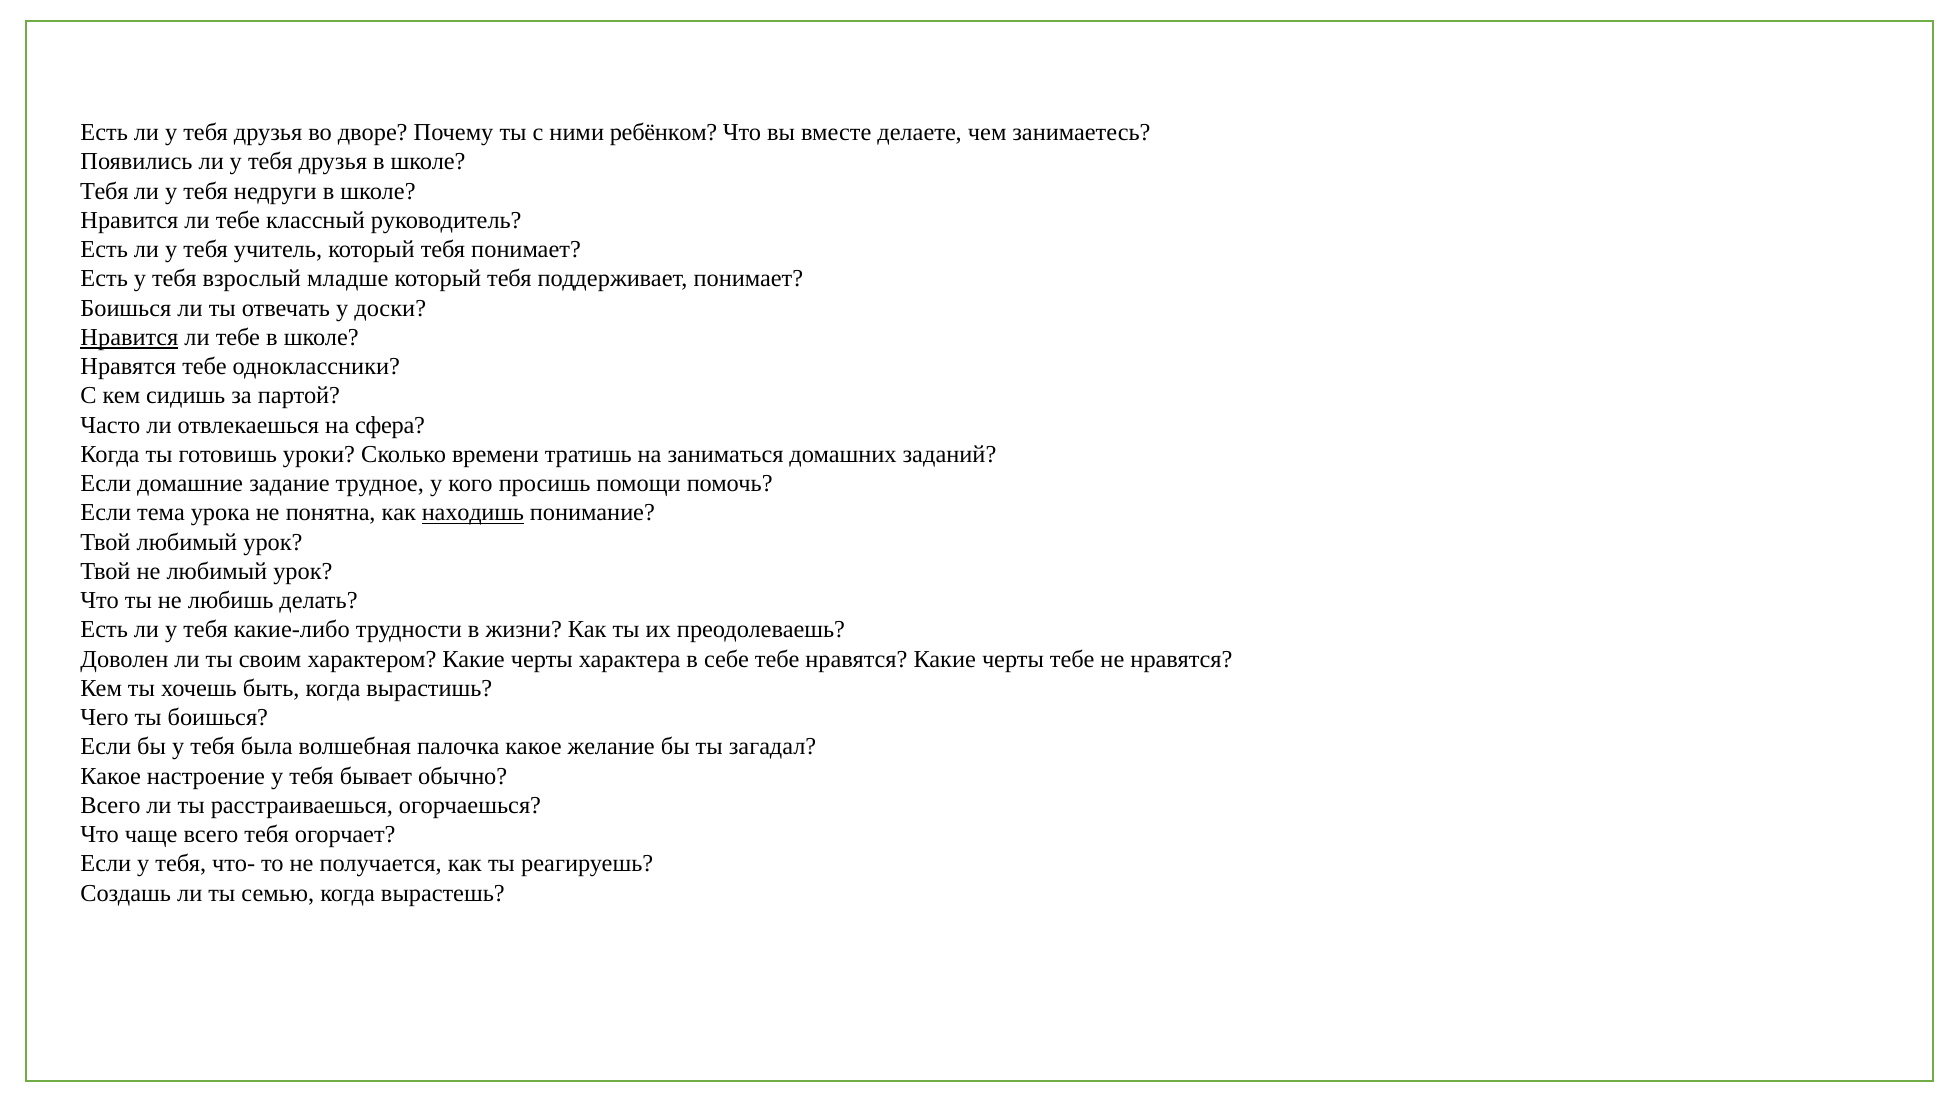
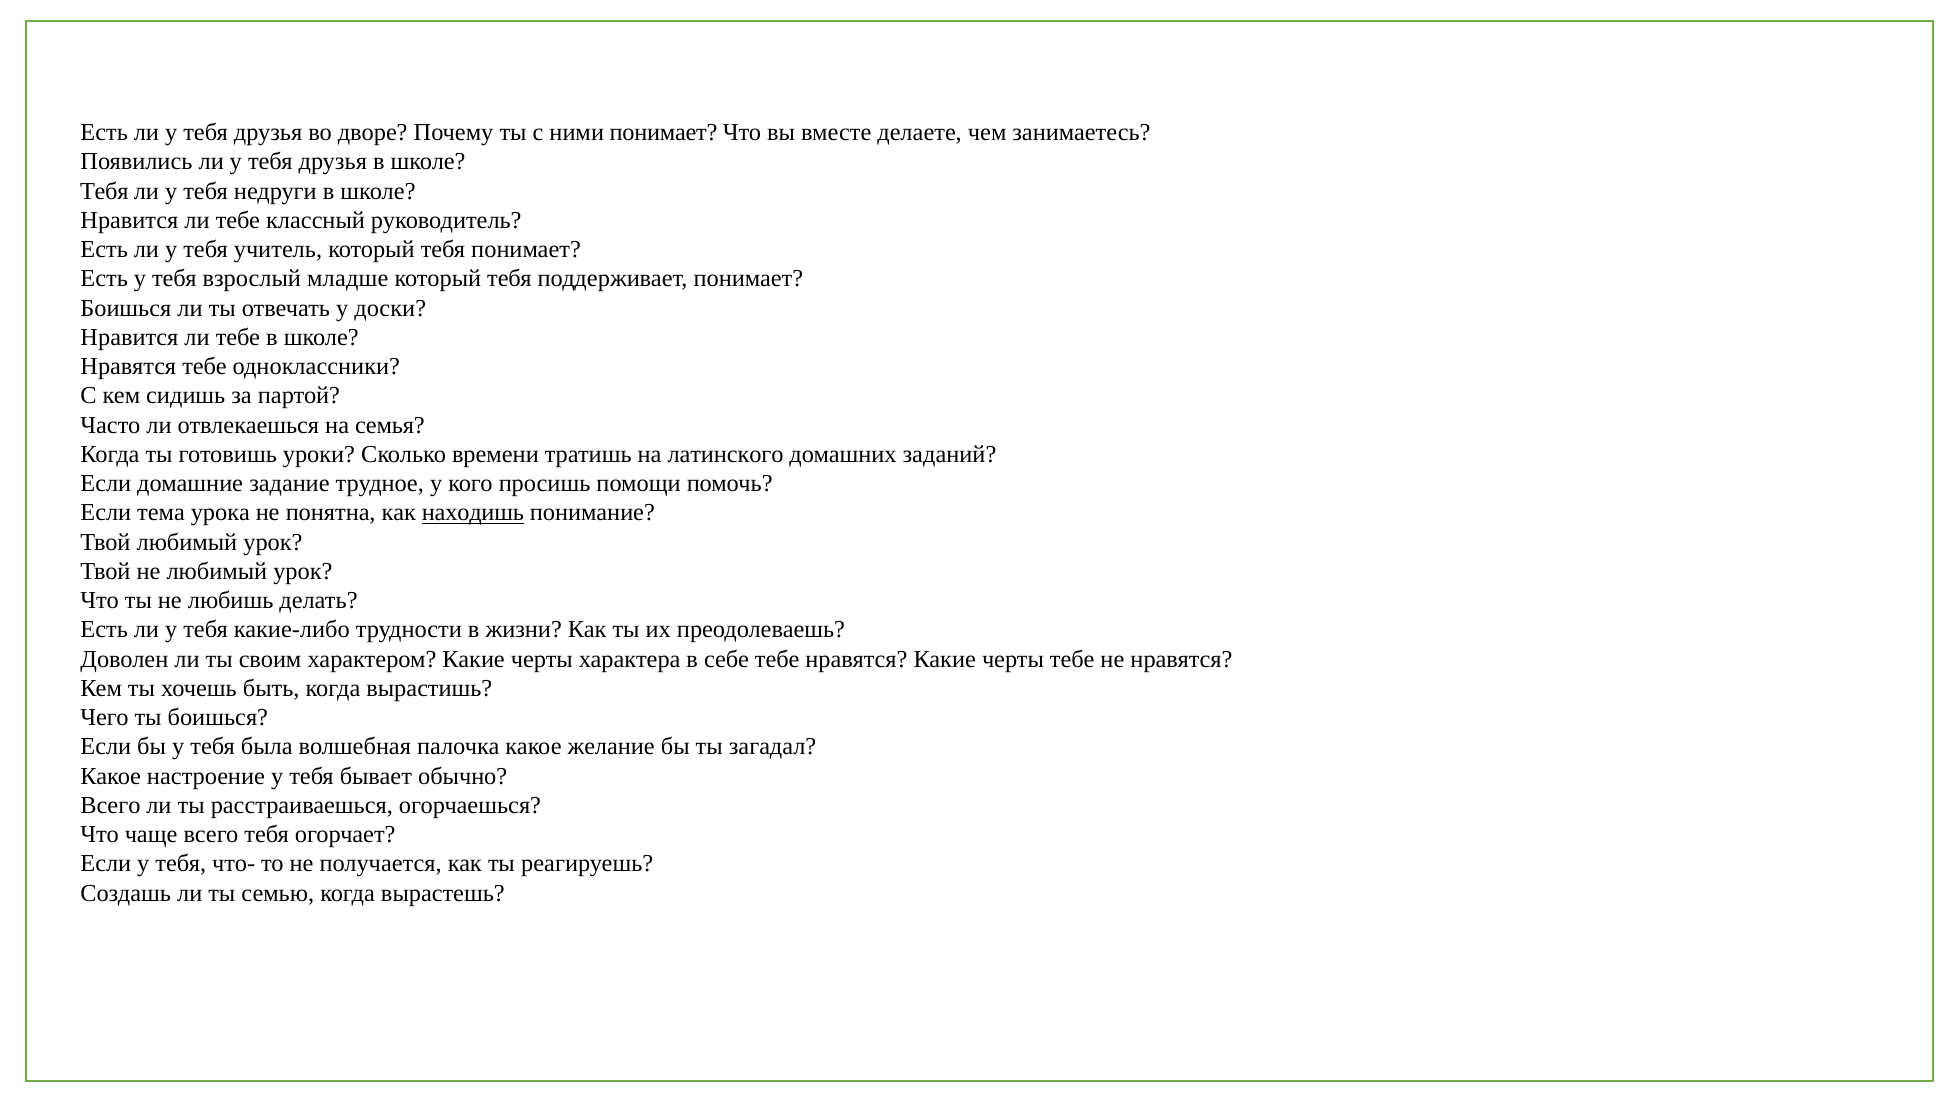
ними ребёнком: ребёнком -> понимает
Нравится at (129, 337) underline: present -> none
сфера: сфера -> семья
заниматься: заниматься -> латинского
